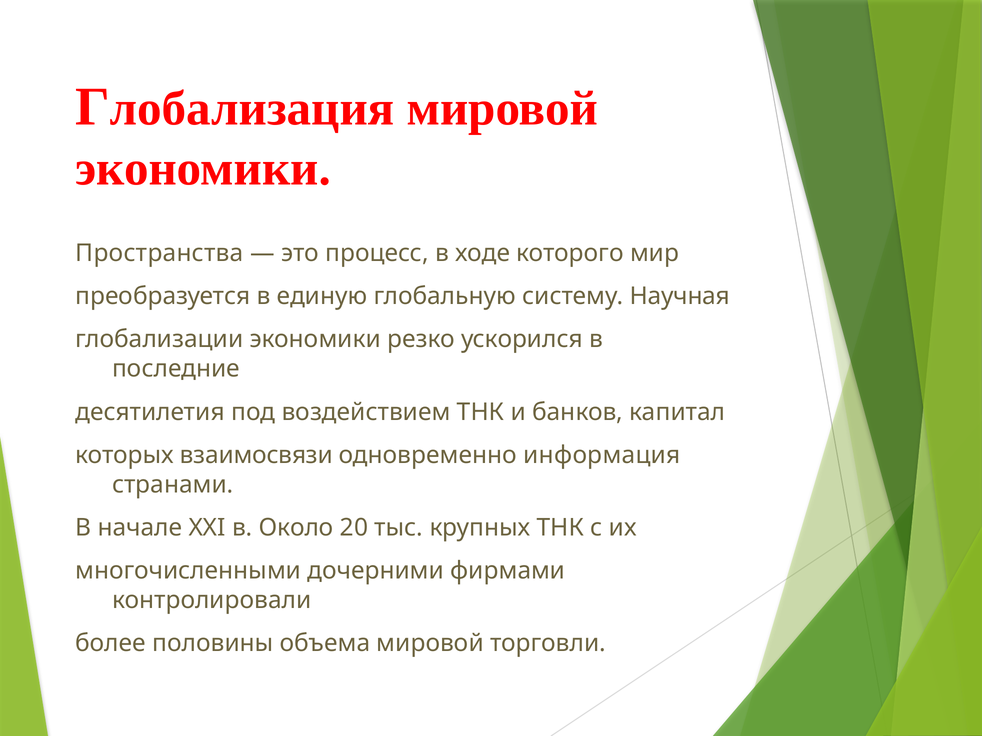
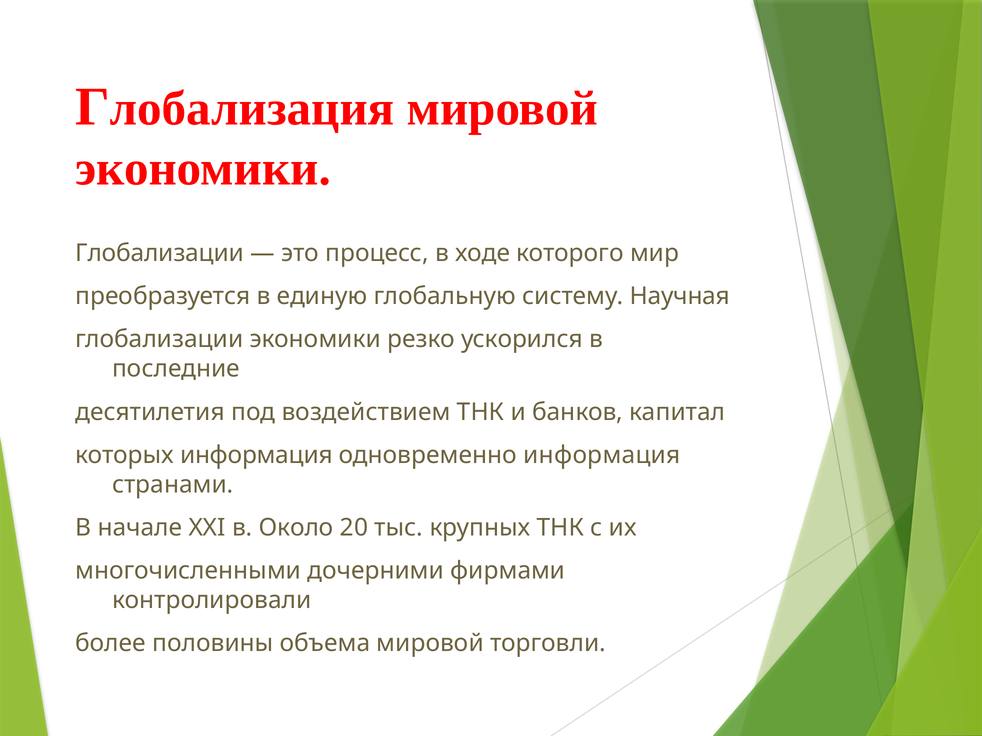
Пространства at (159, 253): Пространства -> Глобализации
которых взаимосвязи: взаимосвязи -> информация
